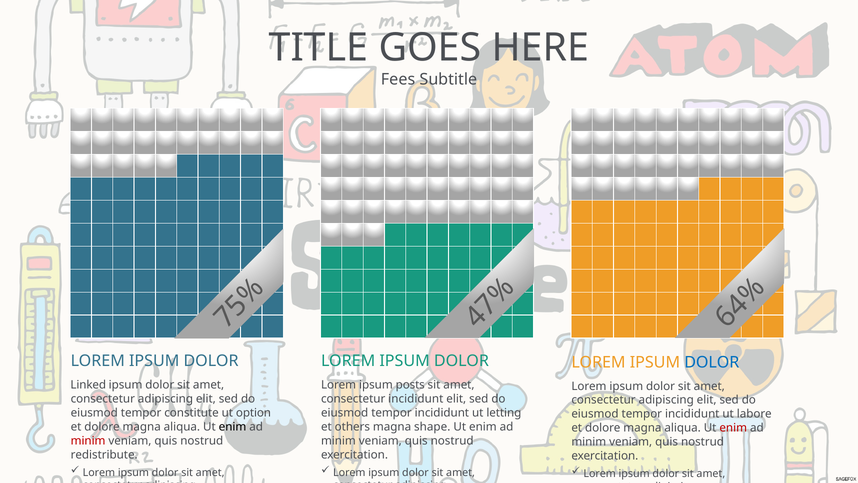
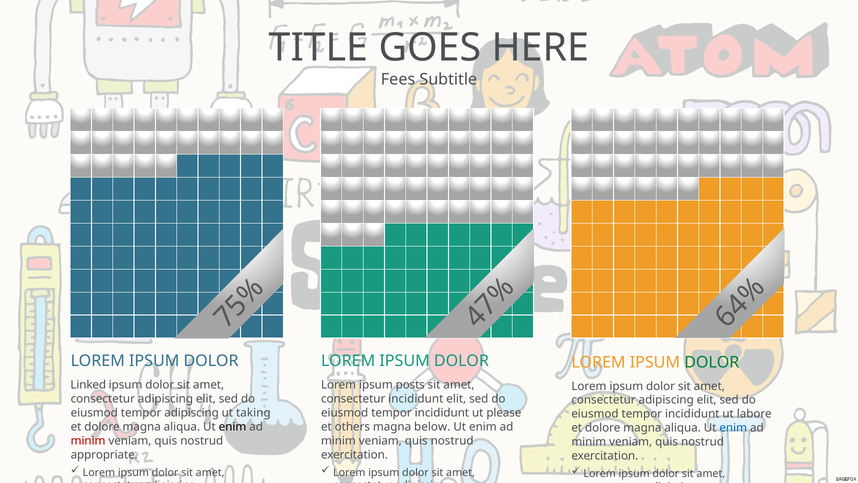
DOLOR at (712, 362) colour: blue -> green
tempor constitute: constitute -> adipiscing
option: option -> taking
letting: letting -> please
shape: shape -> below
enim at (733, 428) colour: red -> blue
redistribute: redistribute -> appropriate
